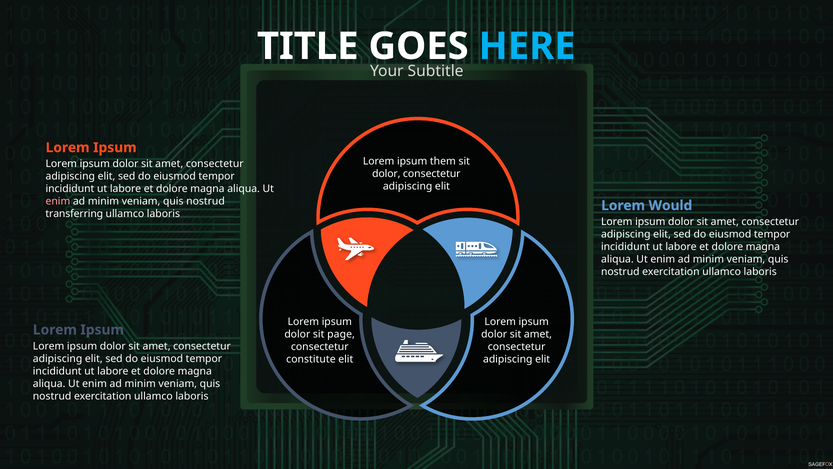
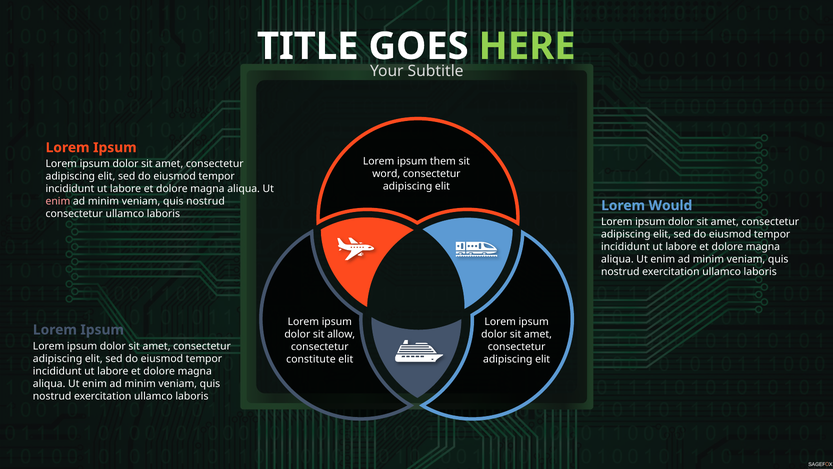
HERE colour: light blue -> light green
dolor at (386, 174): dolor -> word
transferring at (74, 214): transferring -> consectetur
page: page -> allow
